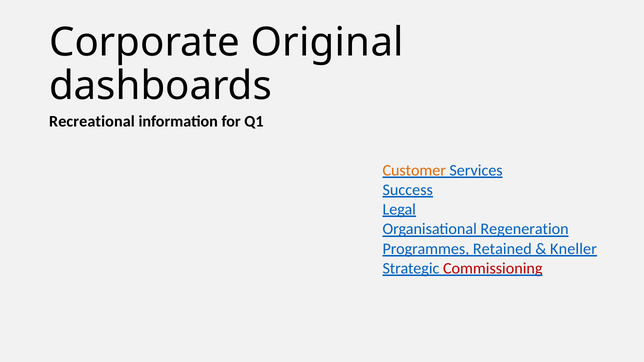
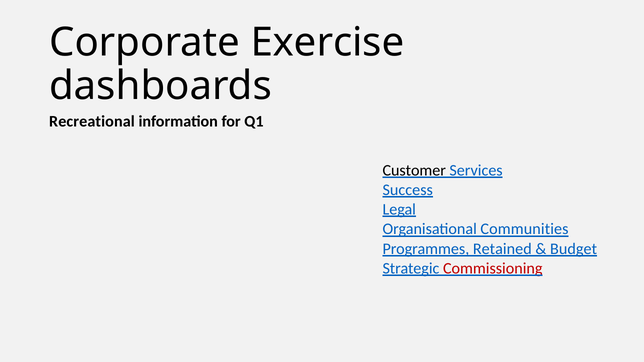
Original: Original -> Exercise
Customer colour: orange -> black
Regeneration: Regeneration -> Communities
Kneller: Kneller -> Budget
